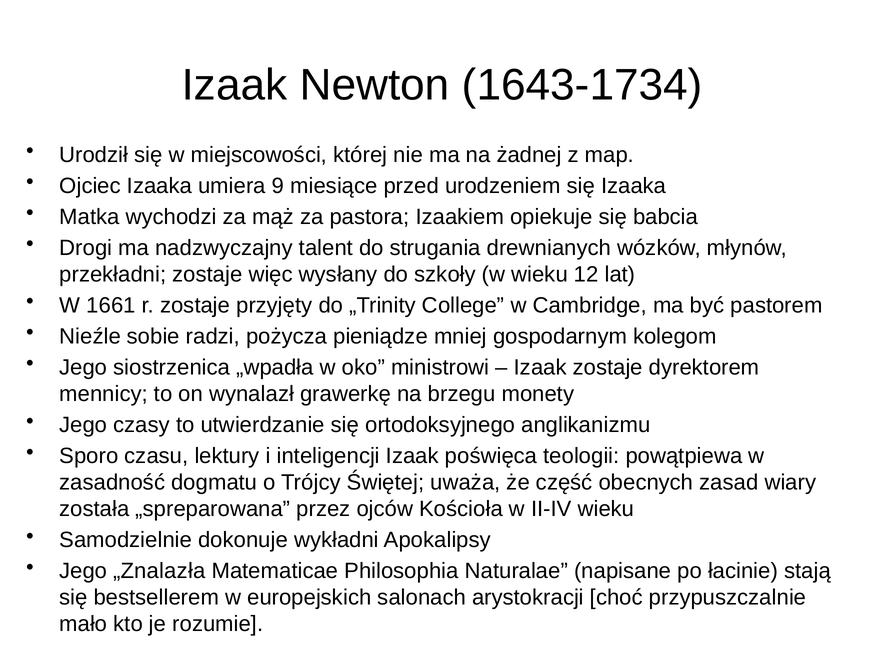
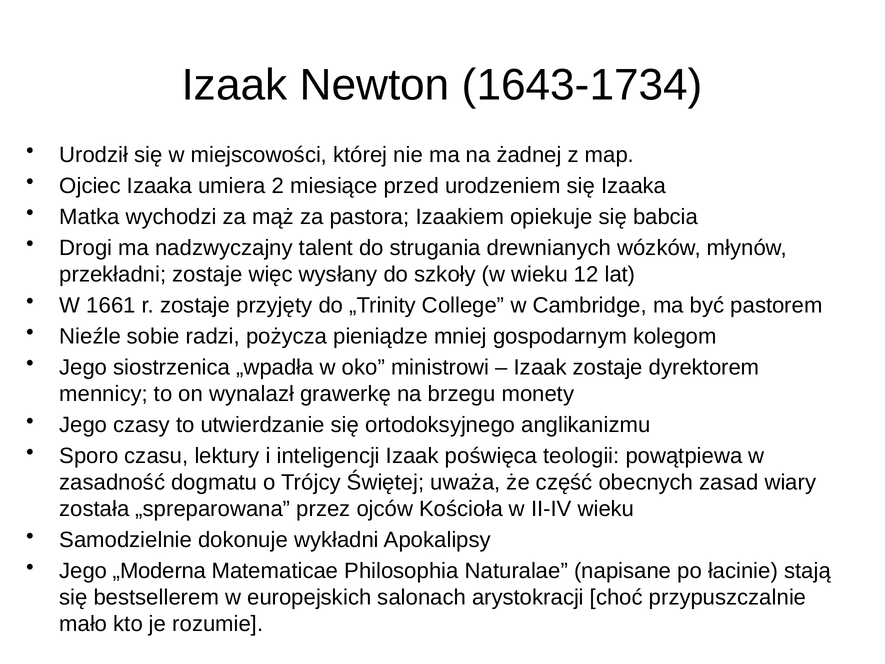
9: 9 -> 2
„Znalazła: „Znalazła -> „Moderna
